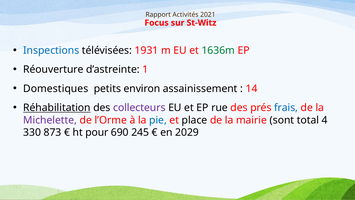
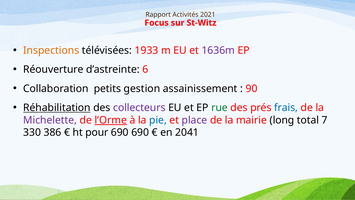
Inspections colour: blue -> orange
1931: 1931 -> 1933
1636m colour: green -> purple
1: 1 -> 6
Domestiques: Domestiques -> Collaboration
environ: environ -> gestion
14: 14 -> 90
rue colour: black -> green
l’Orme underline: none -> present
place colour: black -> purple
sont: sont -> long
4: 4 -> 7
873: 873 -> 386
690 245: 245 -> 690
2029: 2029 -> 2041
